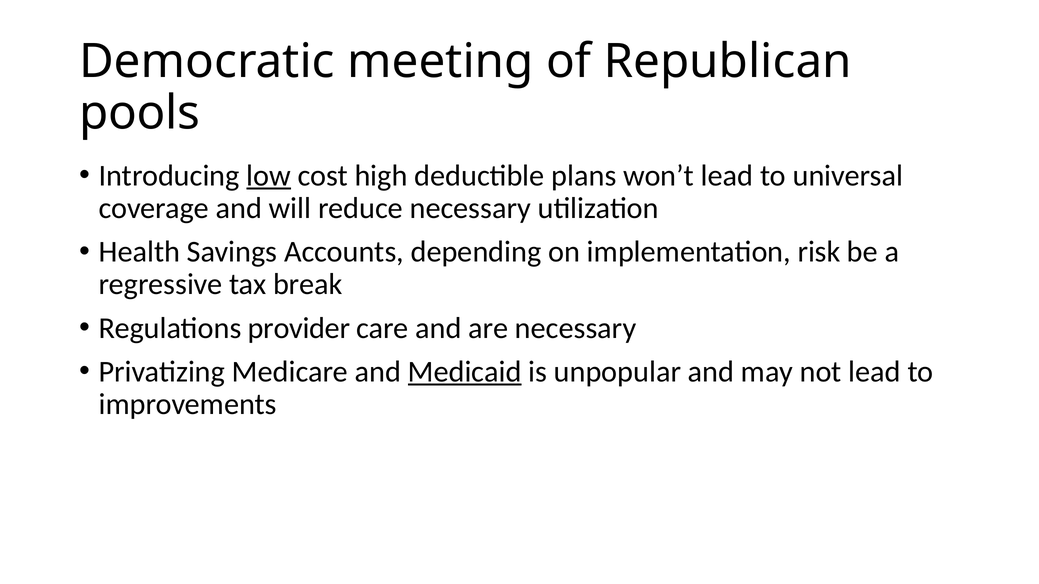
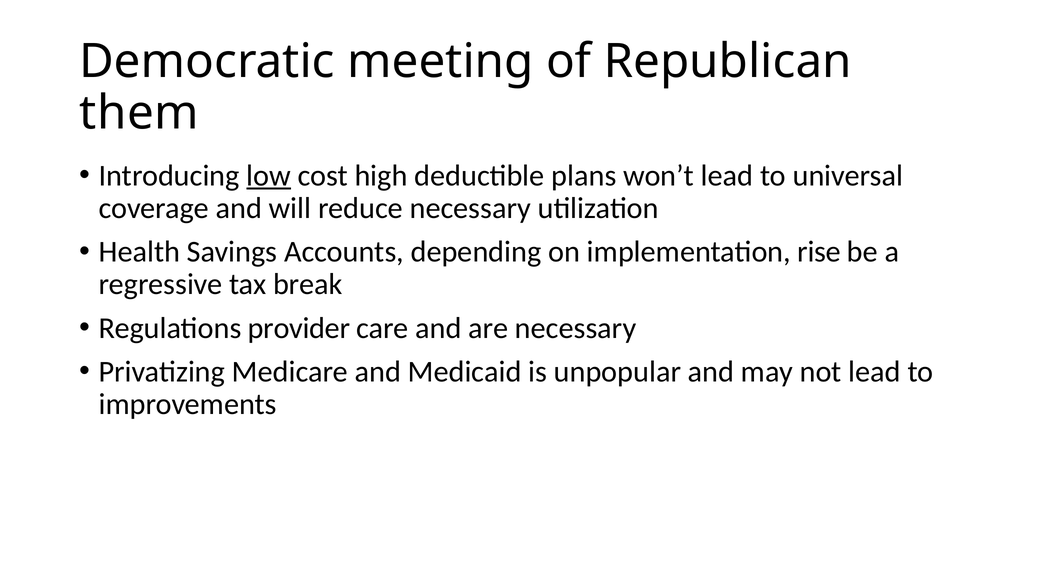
pools: pools -> them
risk: risk -> rise
Medicaid underline: present -> none
